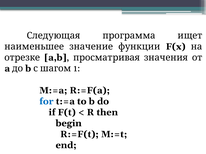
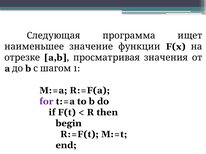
for colour: blue -> purple
